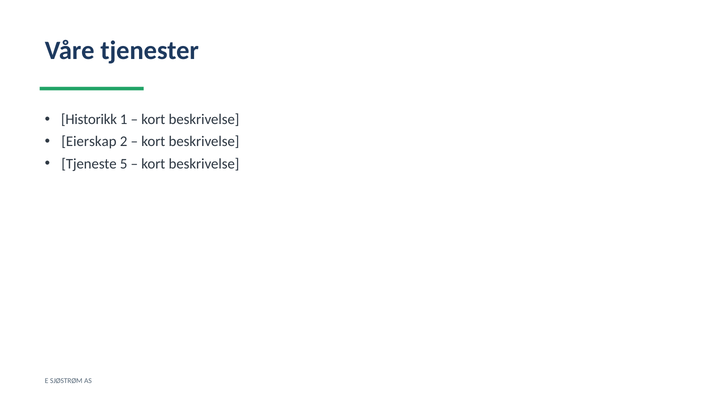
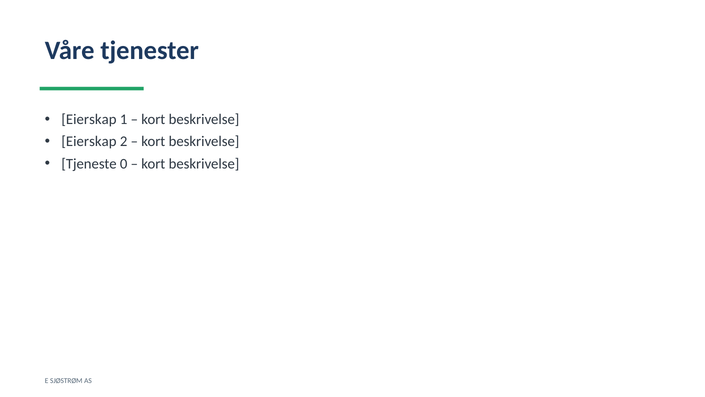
Historikk at (89, 119): Historikk -> Eierskap
5: 5 -> 0
